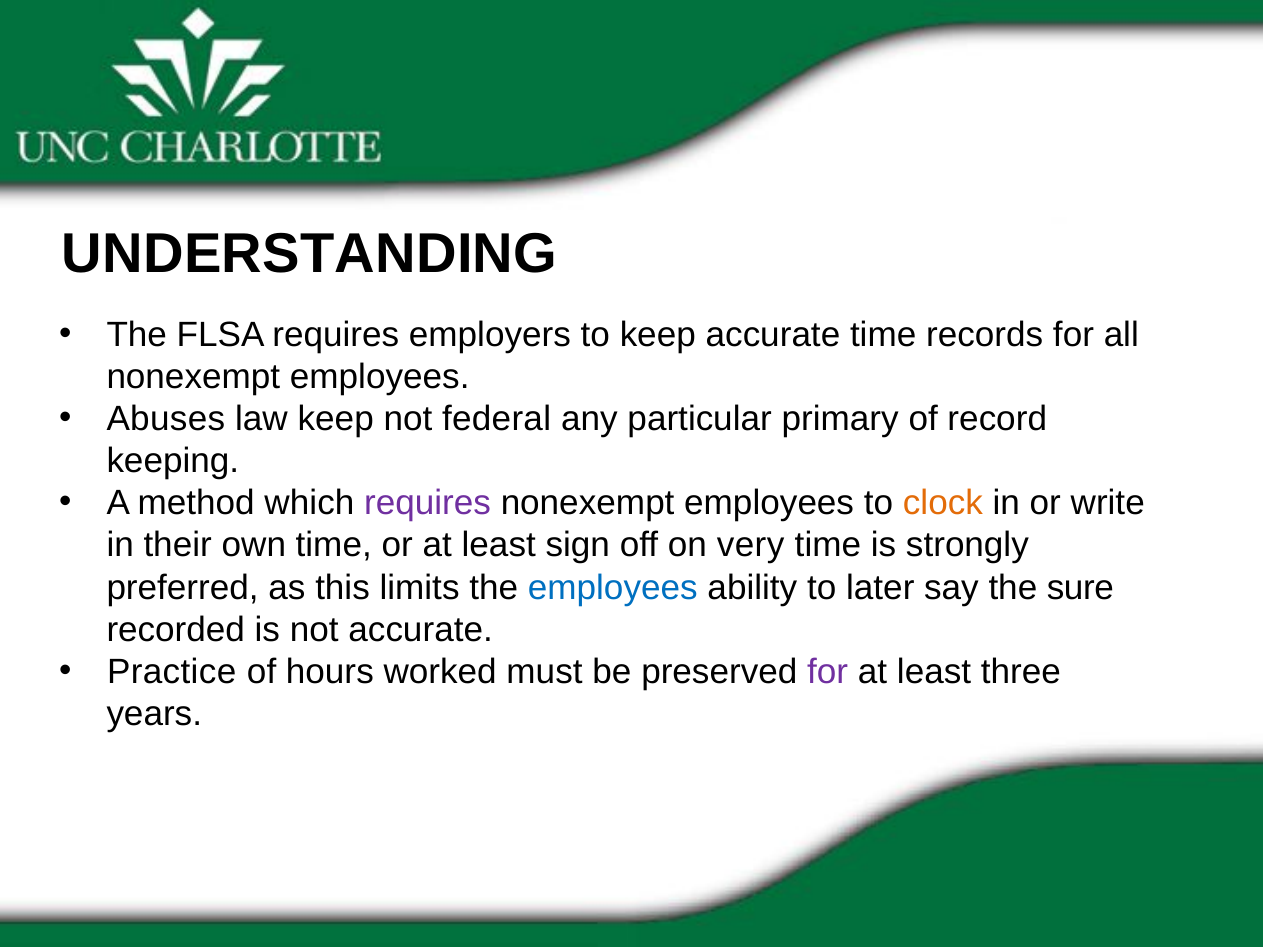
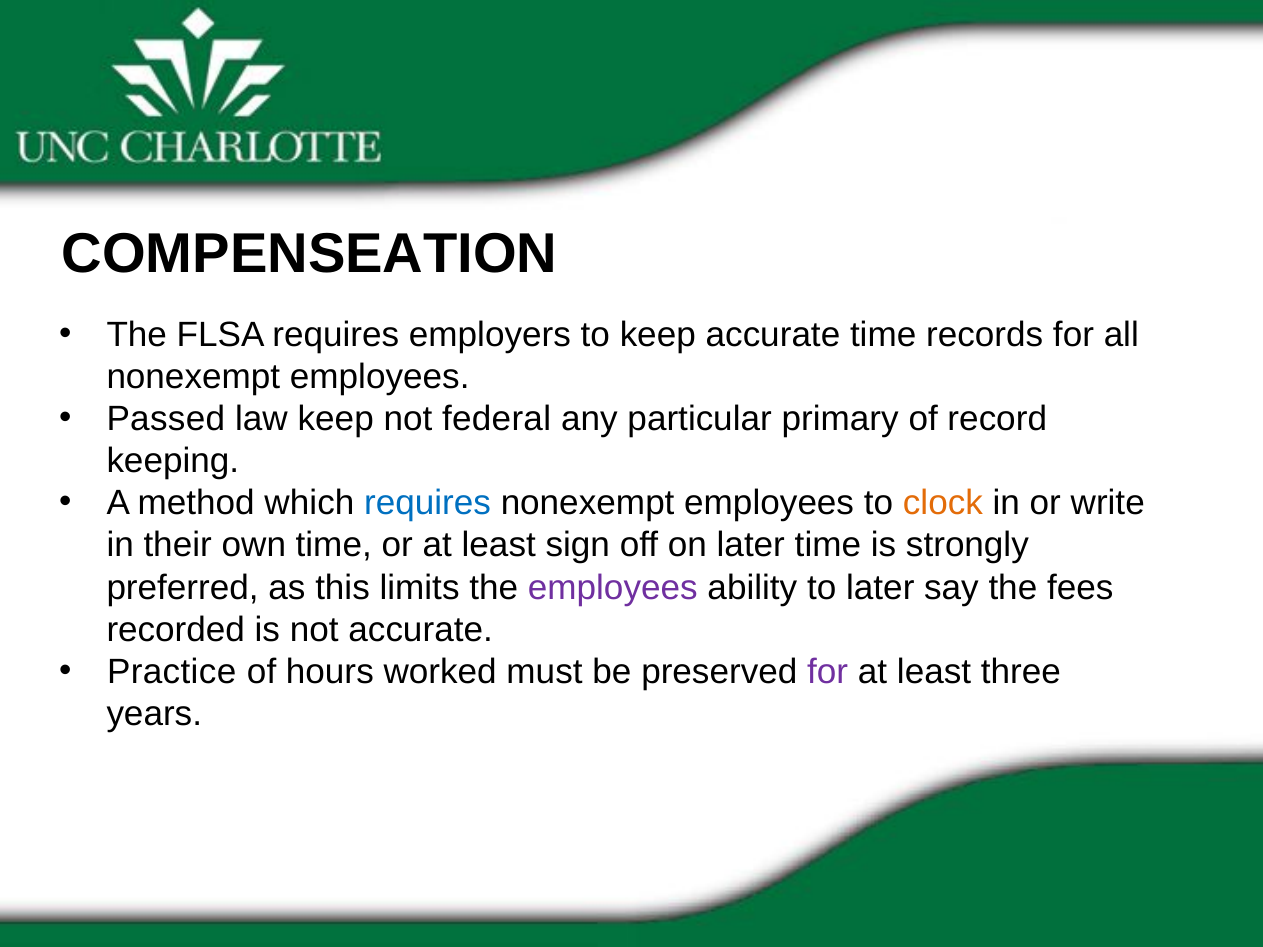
UNDERSTANDING: UNDERSTANDING -> COMPENSEATION
Abuses: Abuses -> Passed
requires at (428, 503) colour: purple -> blue
on very: very -> later
employees at (613, 588) colour: blue -> purple
sure: sure -> fees
